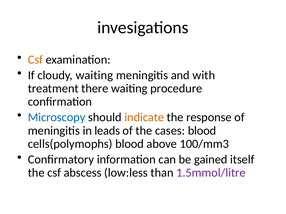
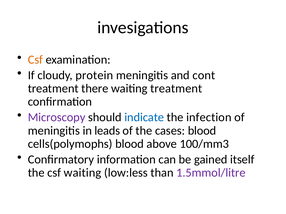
cloudy waiting: waiting -> protein
with: with -> cont
waiting procedure: procedure -> treatment
Microscopy colour: blue -> purple
indicate colour: orange -> blue
response: response -> infection
csf abscess: abscess -> waiting
